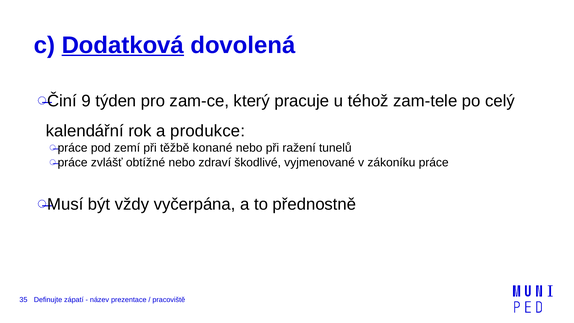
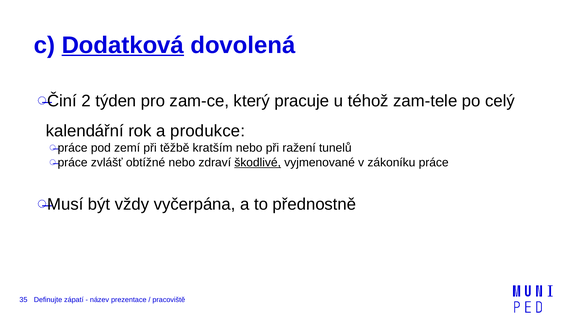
9: 9 -> 2
konané: konané -> kratším
škodlivé underline: none -> present
